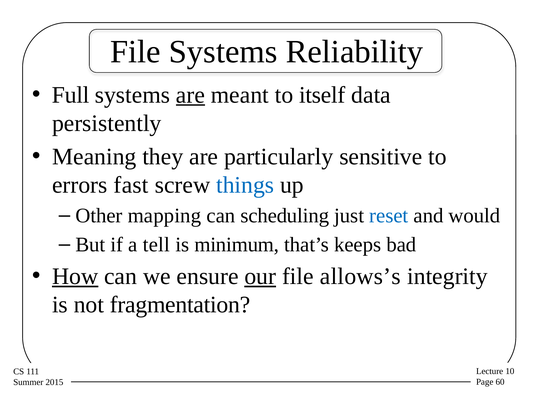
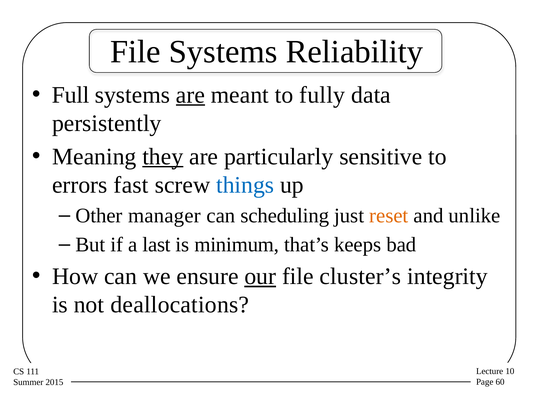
itself: itself -> fully
they underline: none -> present
mapping: mapping -> manager
reset colour: blue -> orange
would: would -> unlike
tell: tell -> last
How underline: present -> none
allows’s: allows’s -> cluster’s
fragmentation: fragmentation -> deallocations
